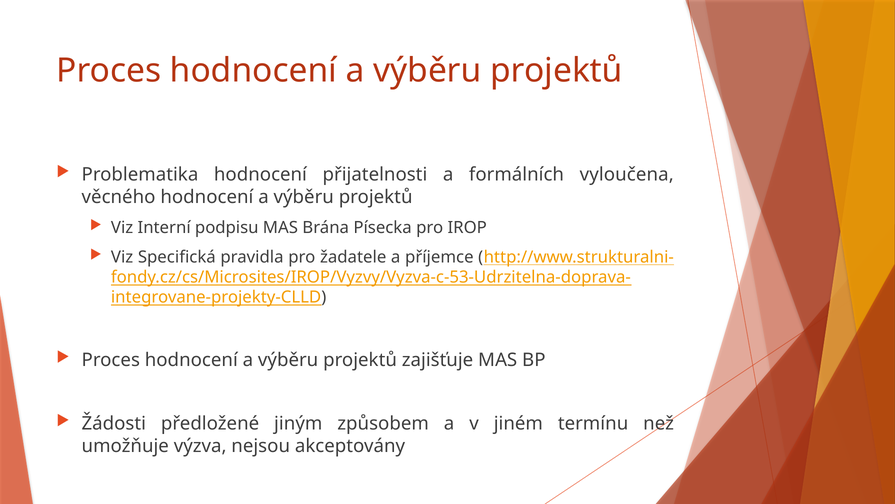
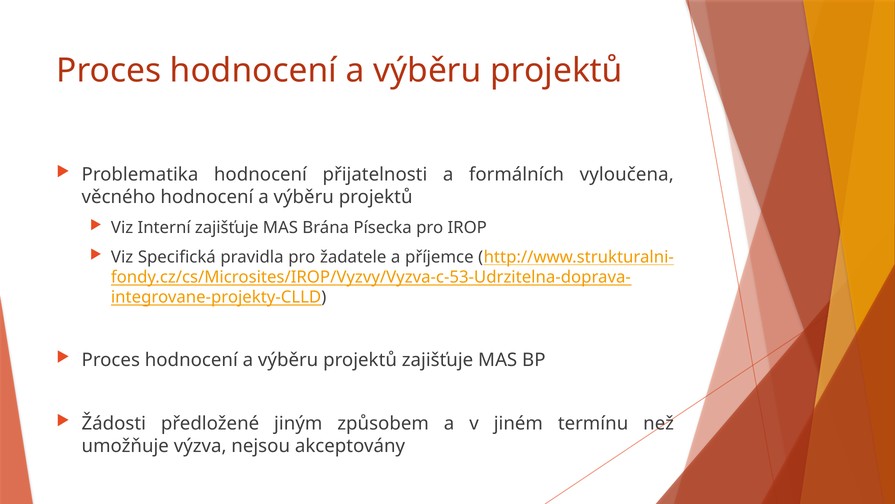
Interní podpisu: podpisu -> zajišťuje
